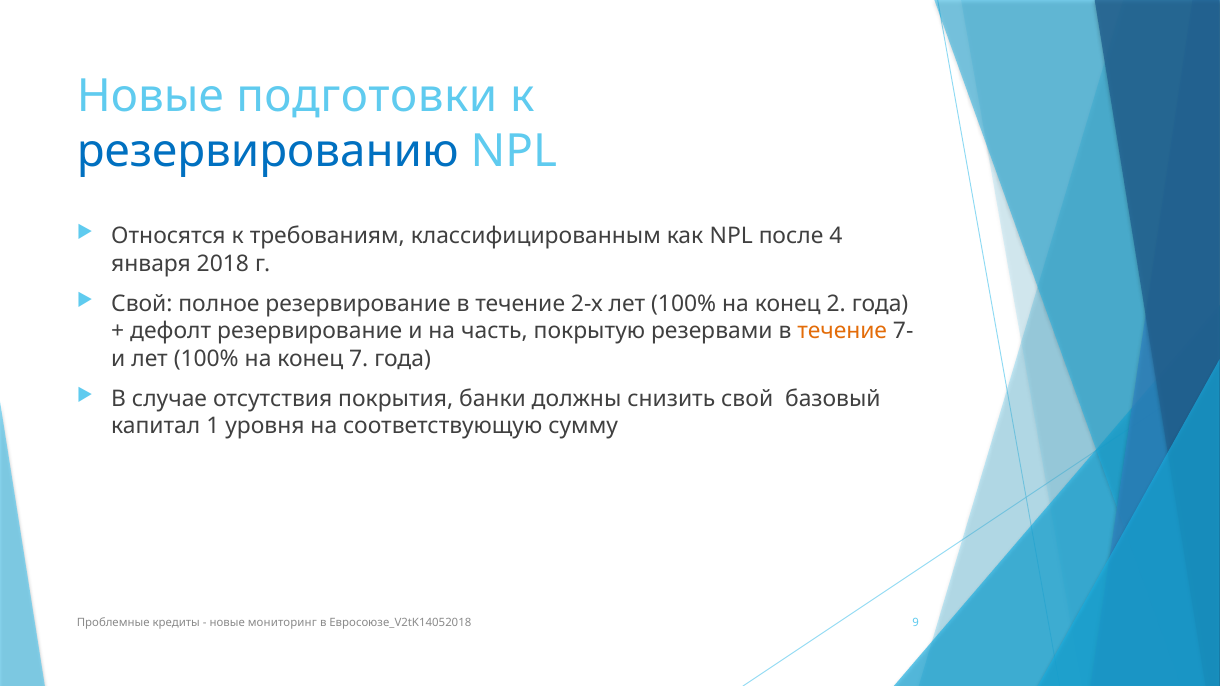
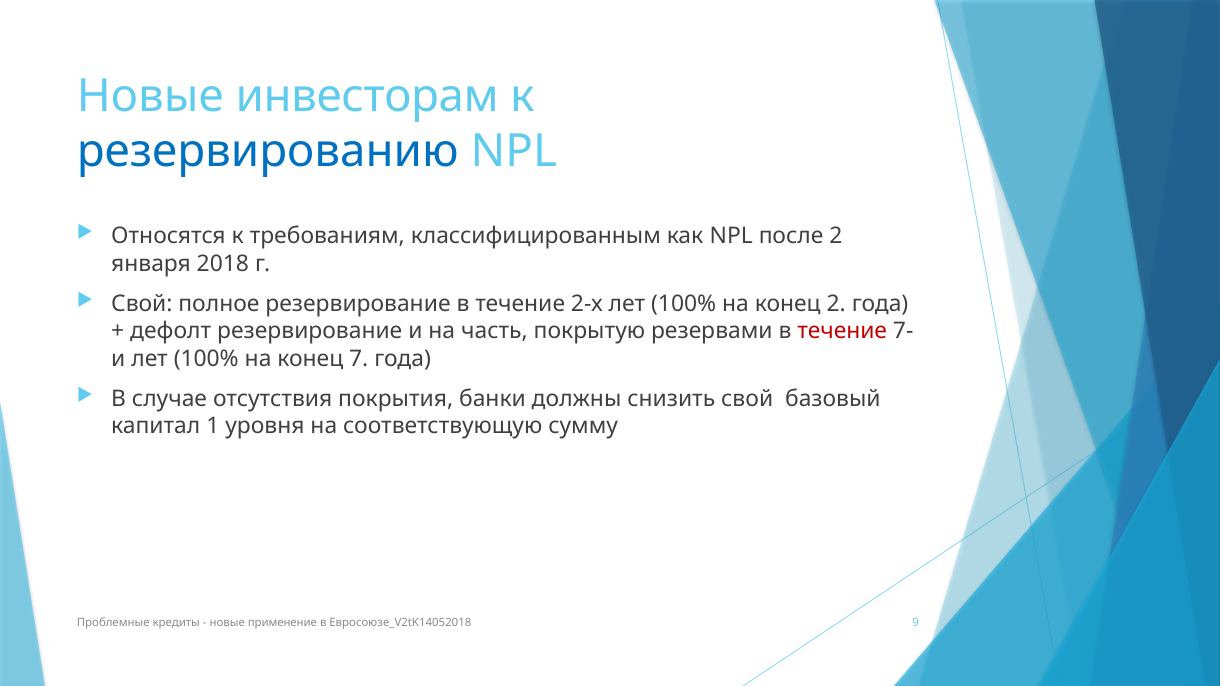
подготовки: подготовки -> инвесторам
после 4: 4 -> 2
течение at (842, 331) colour: orange -> red
мониторинг: мониторинг -> применение
